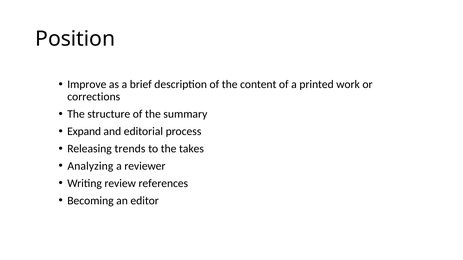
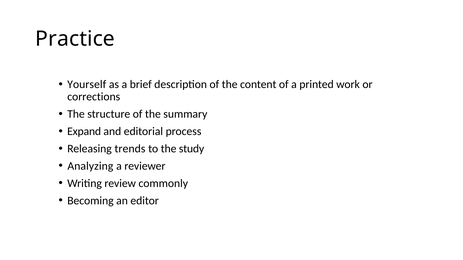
Position: Position -> Practice
Improve: Improve -> Yourself
takes: takes -> study
references: references -> commonly
